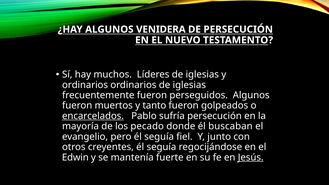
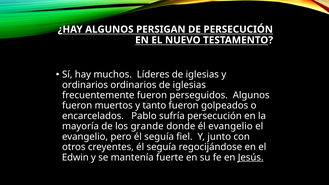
VENIDERA: VENIDERA -> PERSIGAN
encarcelados underline: present -> none
pecado: pecado -> grande
él buscaban: buscaban -> evangelio
